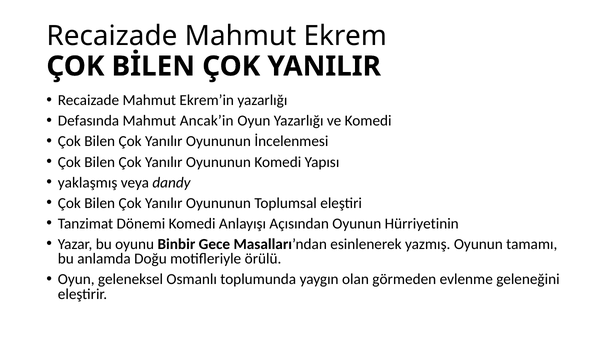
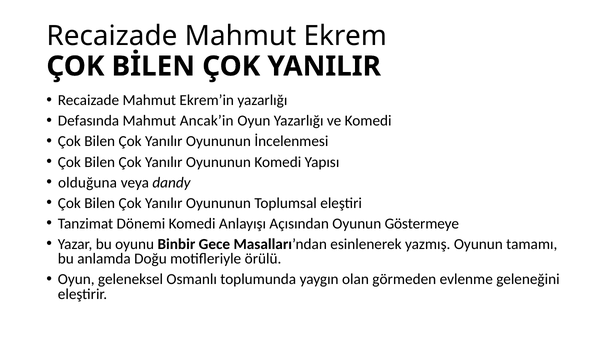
yaklaşmış: yaklaşmış -> olduğuna
Hürriyetinin: Hürriyetinin -> Göstermeye
